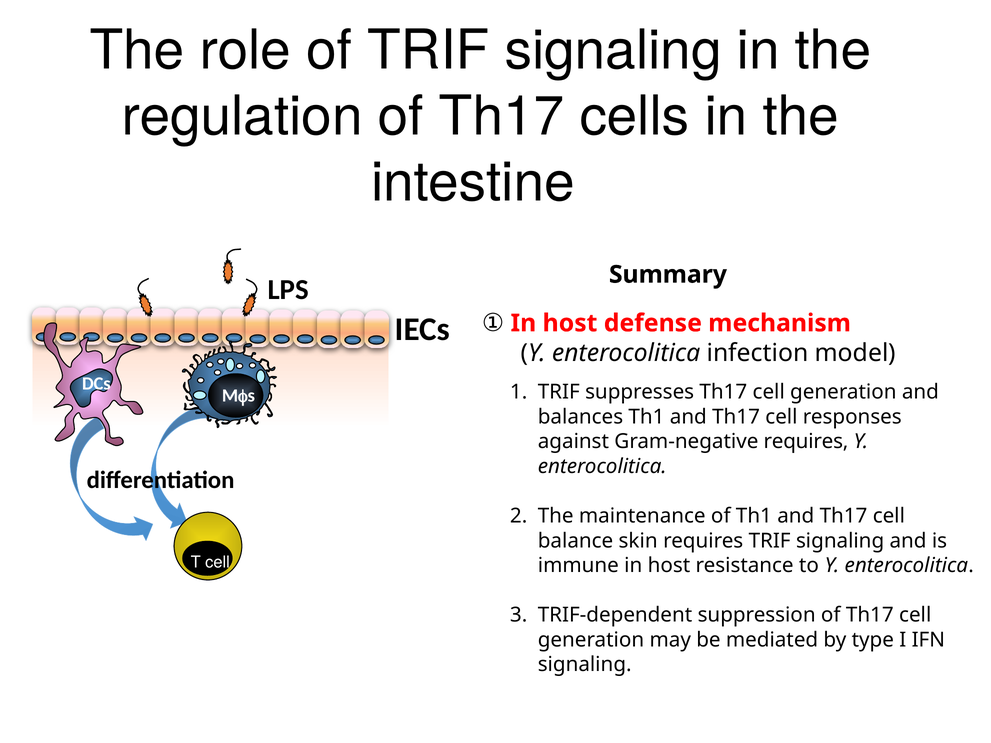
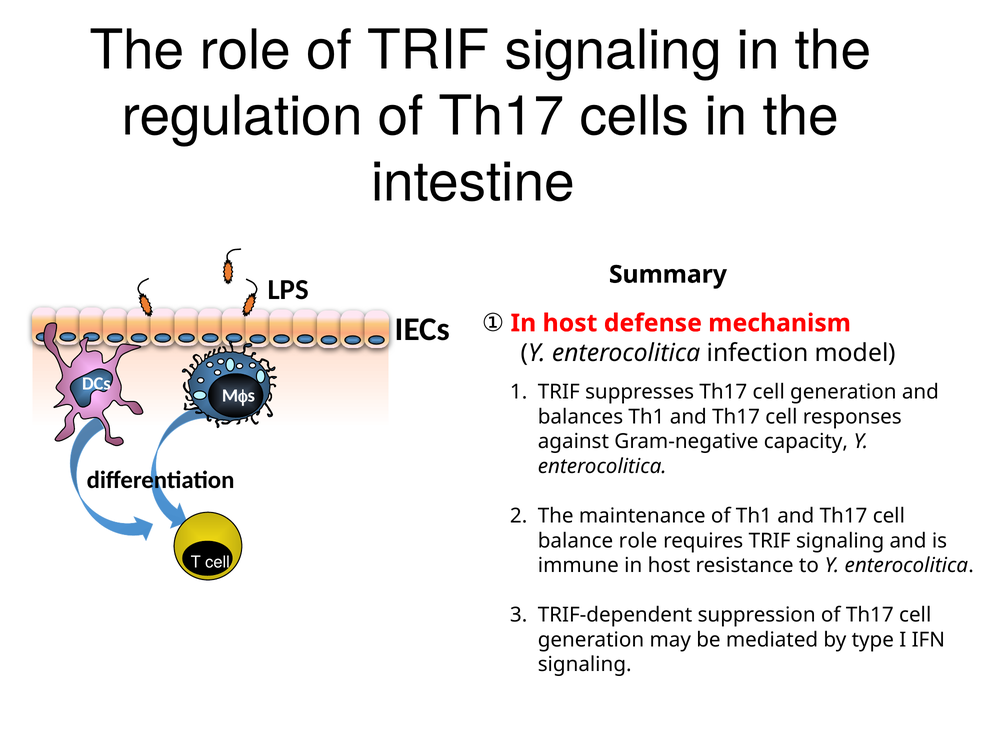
Gram-negative requires: requires -> capacity
balance skin: skin -> role
